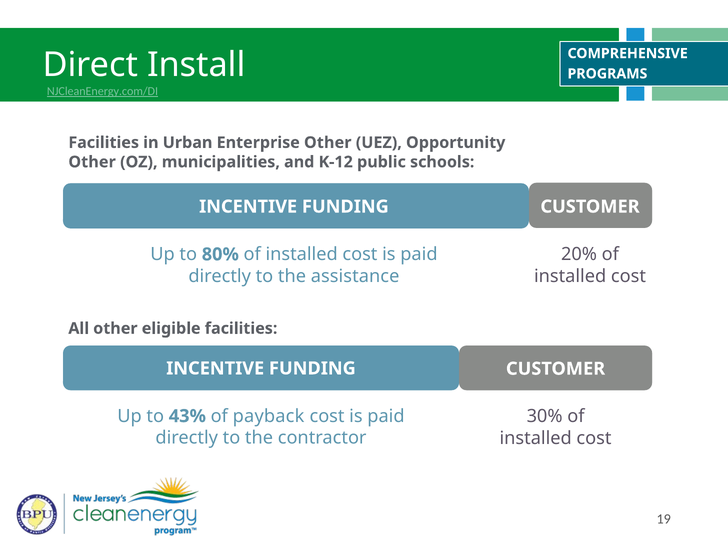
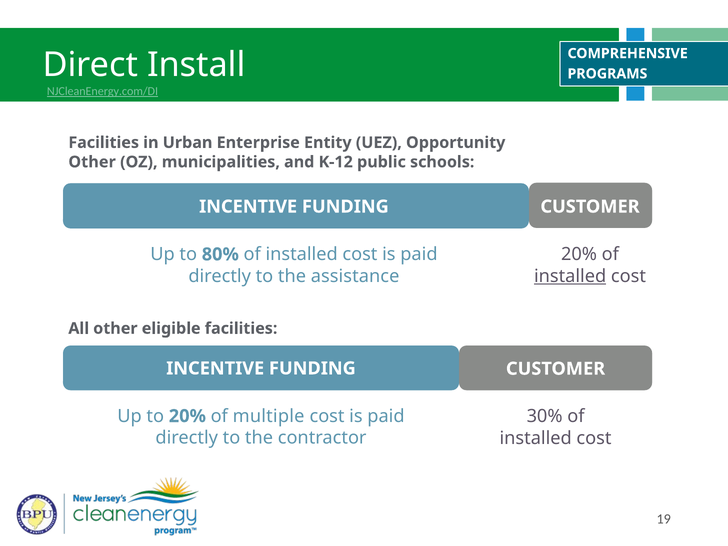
Enterprise Other: Other -> Entity
installed at (570, 276) underline: none -> present
to 43%: 43% -> 20%
payback: payback -> multiple
